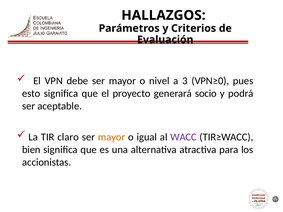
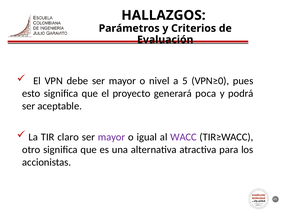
3: 3 -> 5
socio: socio -> poca
mayor at (112, 137) colour: orange -> purple
bien: bien -> otro
